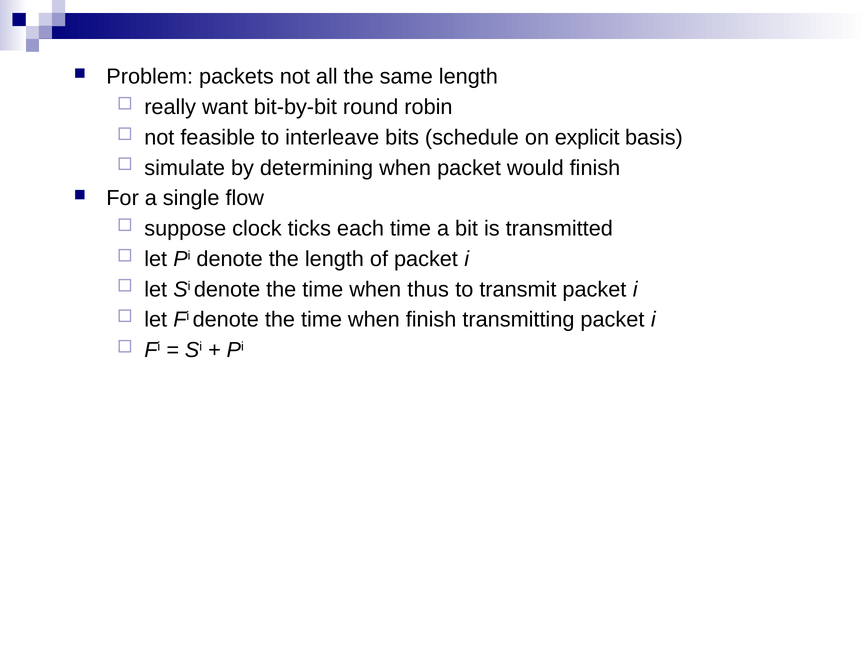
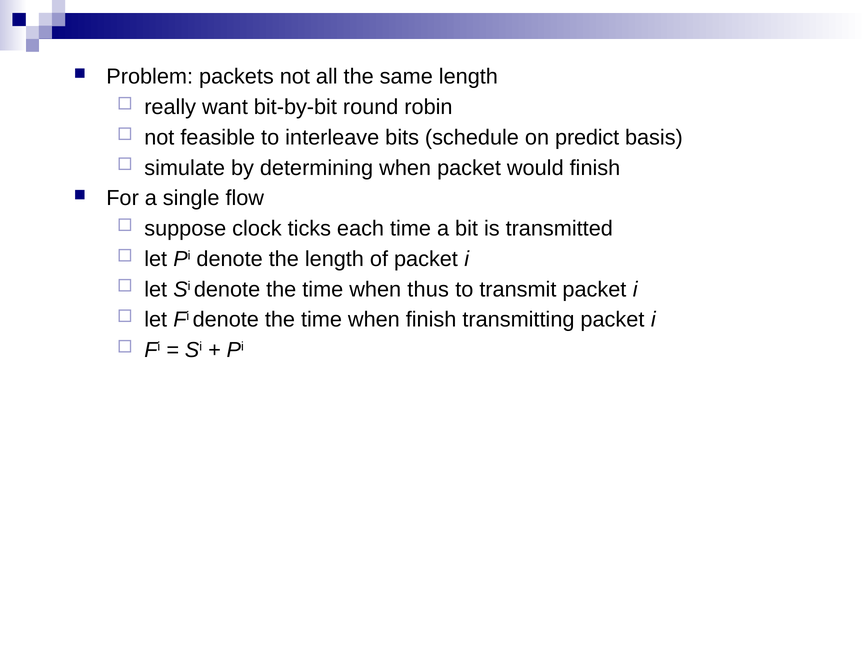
explicit: explicit -> predict
